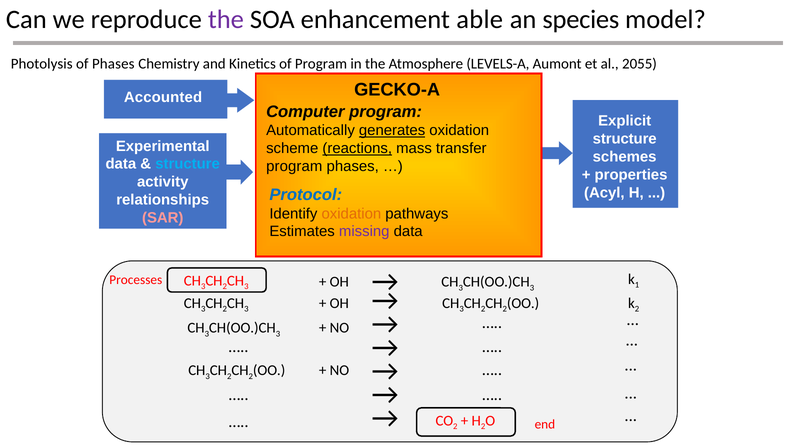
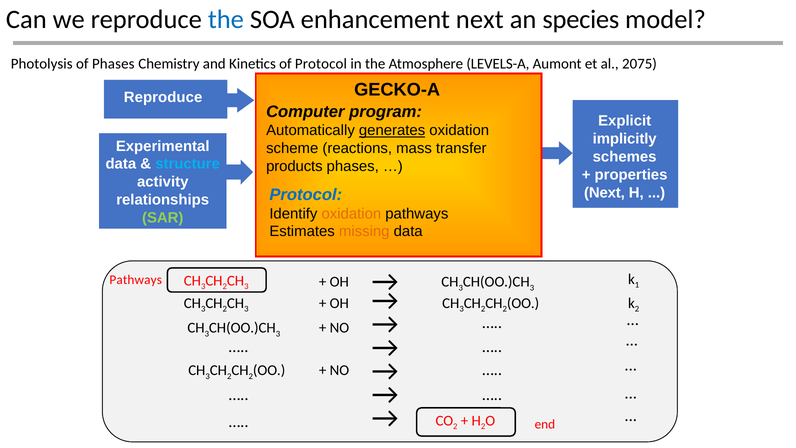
the at (226, 19) colour: purple -> blue
enhancement able: able -> next
of Program: Program -> Protocol
2055: 2055 -> 2075
Accounted at (163, 97): Accounted -> Reproduce
structure at (625, 139): structure -> implicitly
reactions underline: present -> none
program at (294, 166): program -> products
Acyl at (604, 193): Acyl -> Next
SAR colour: pink -> light green
missing colour: purple -> orange
Processes at (136, 280): Processes -> Pathways
